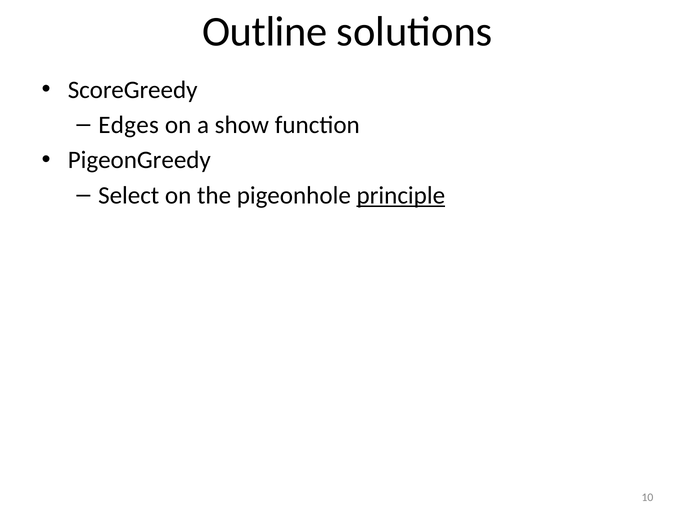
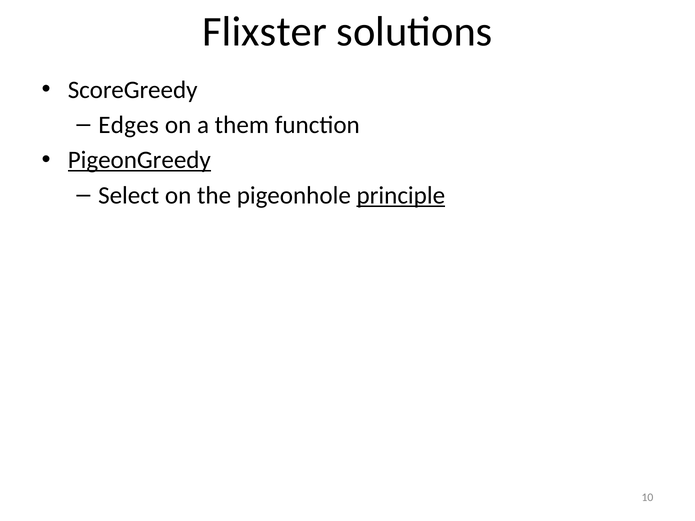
Outline: Outline -> Flixster
show: show -> them
PigeonGreedy underline: none -> present
